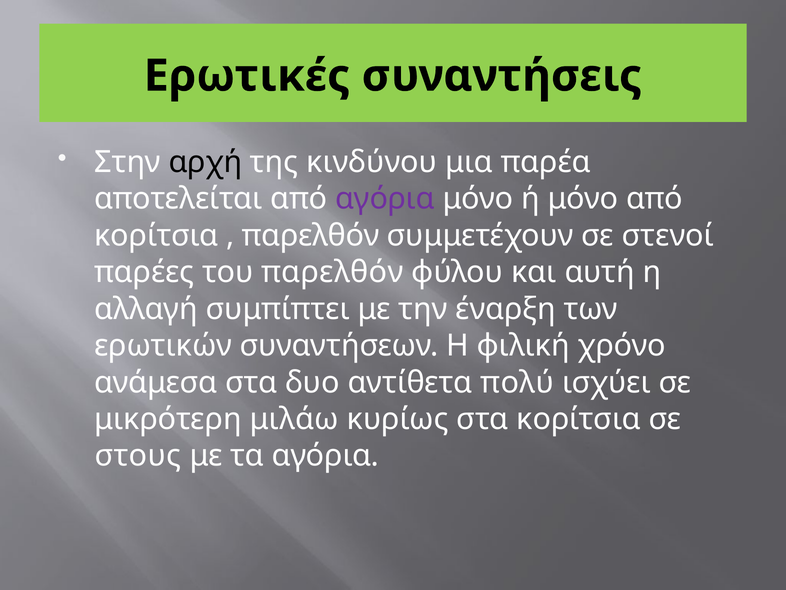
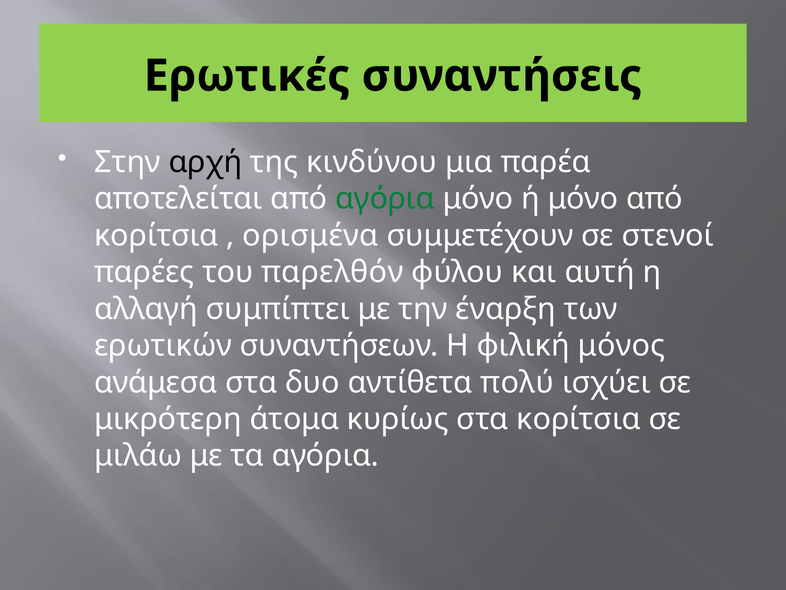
αγόρια at (385, 199) colour: purple -> green
παρελθόν at (311, 235): παρελθόν -> ορισμένα
χρόνο: χρόνο -> μόνος
μιλάω: μιλάω -> άτομα
στους: στους -> μιλάω
